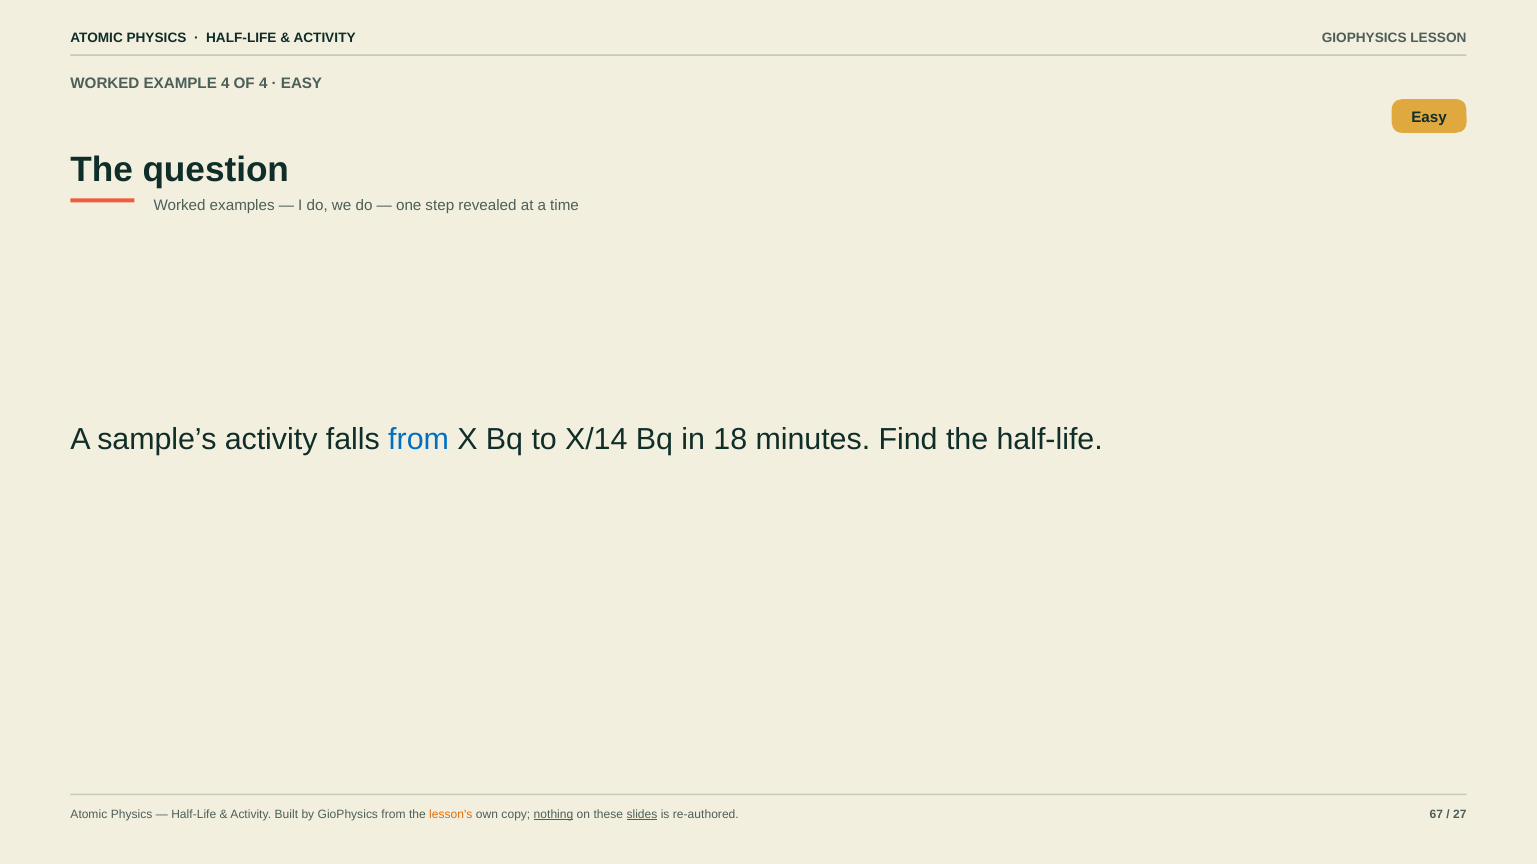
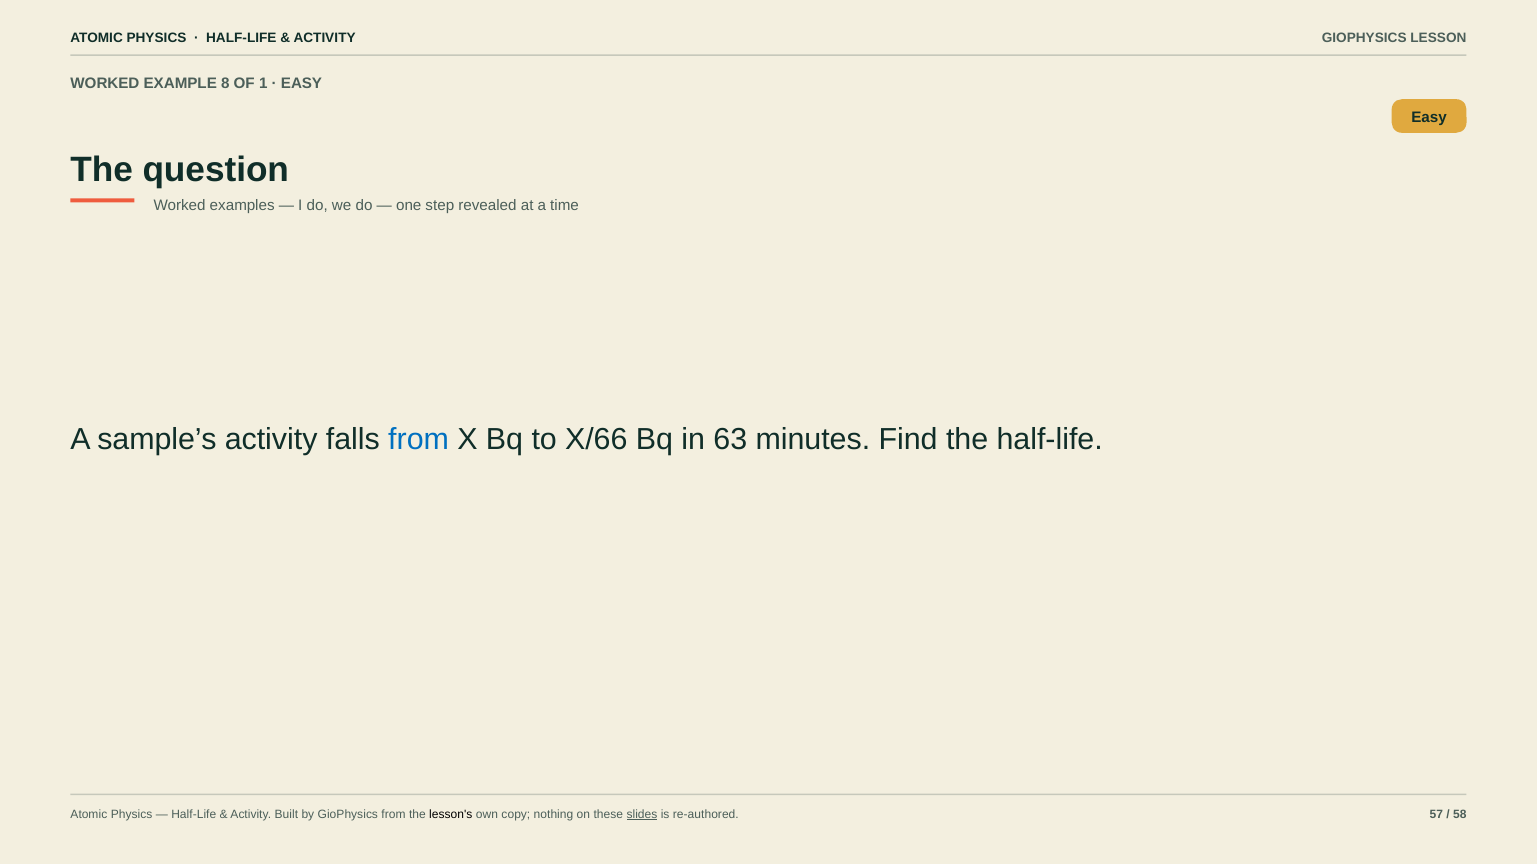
EXAMPLE 4: 4 -> 8
OF 4: 4 -> 1
X/14: X/14 -> X/66
18: 18 -> 63
lesson's colour: orange -> black
nothing underline: present -> none
67: 67 -> 57
27: 27 -> 58
